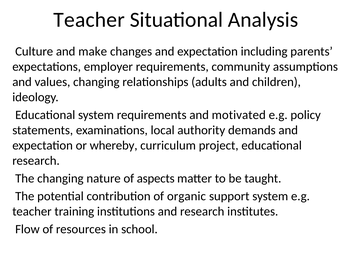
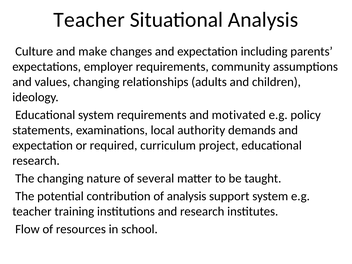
whereby: whereby -> required
aspects: aspects -> several
of organic: organic -> analysis
